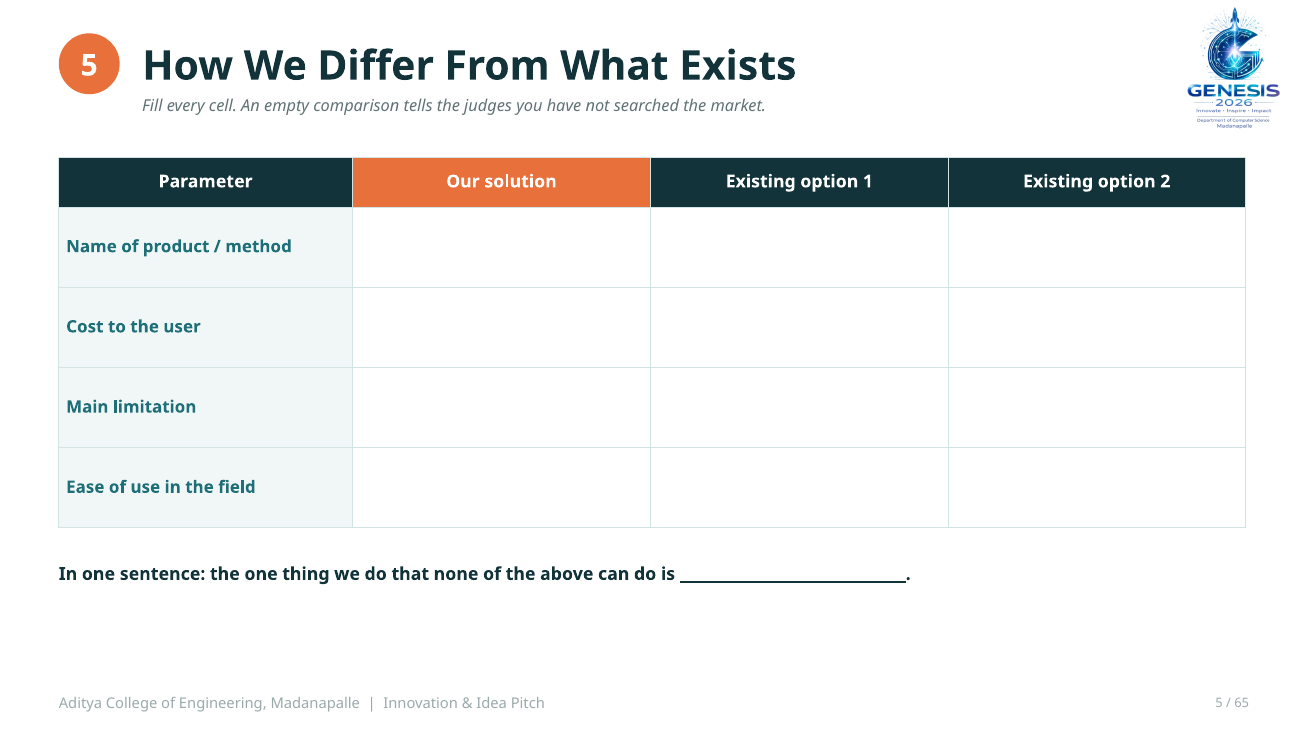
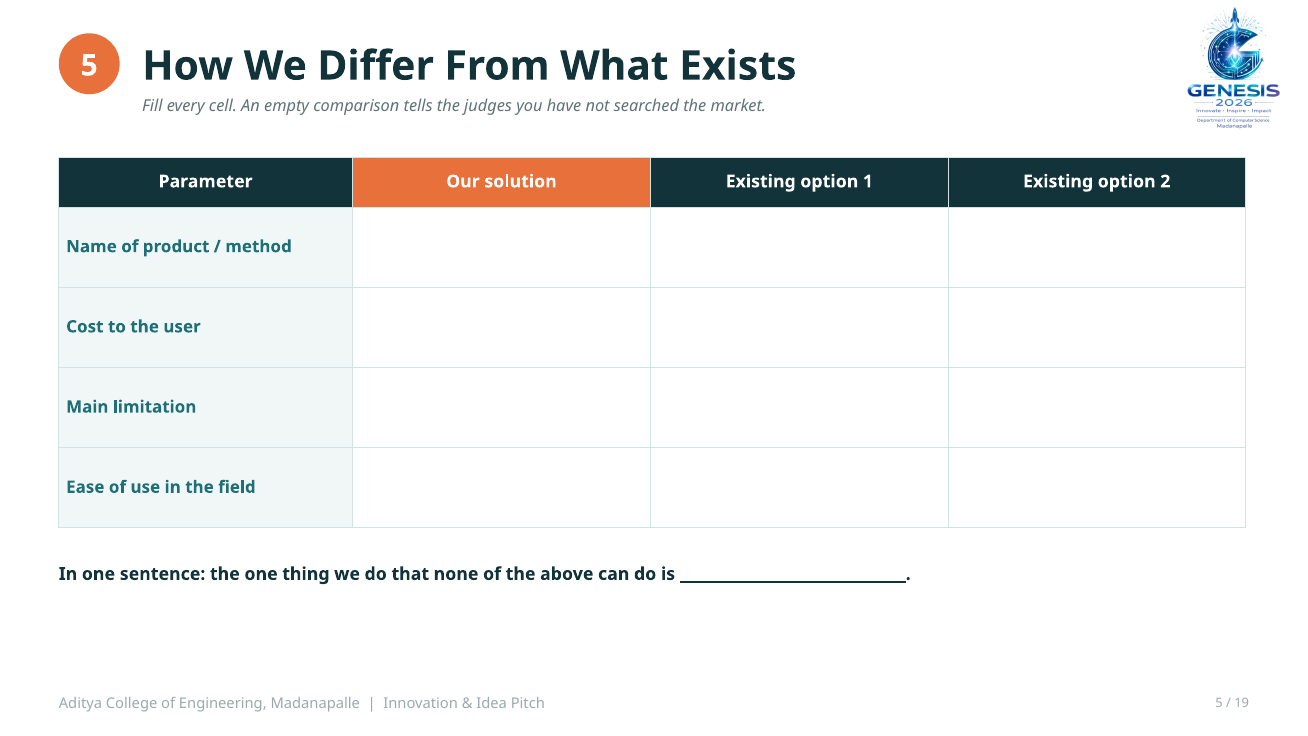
65: 65 -> 19
